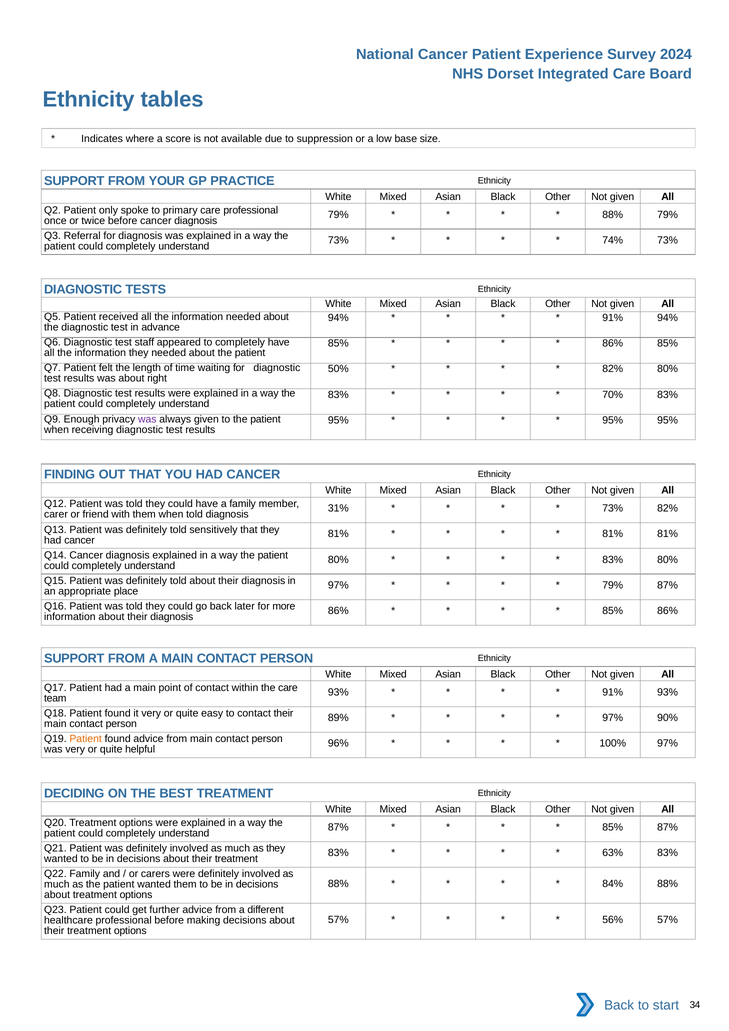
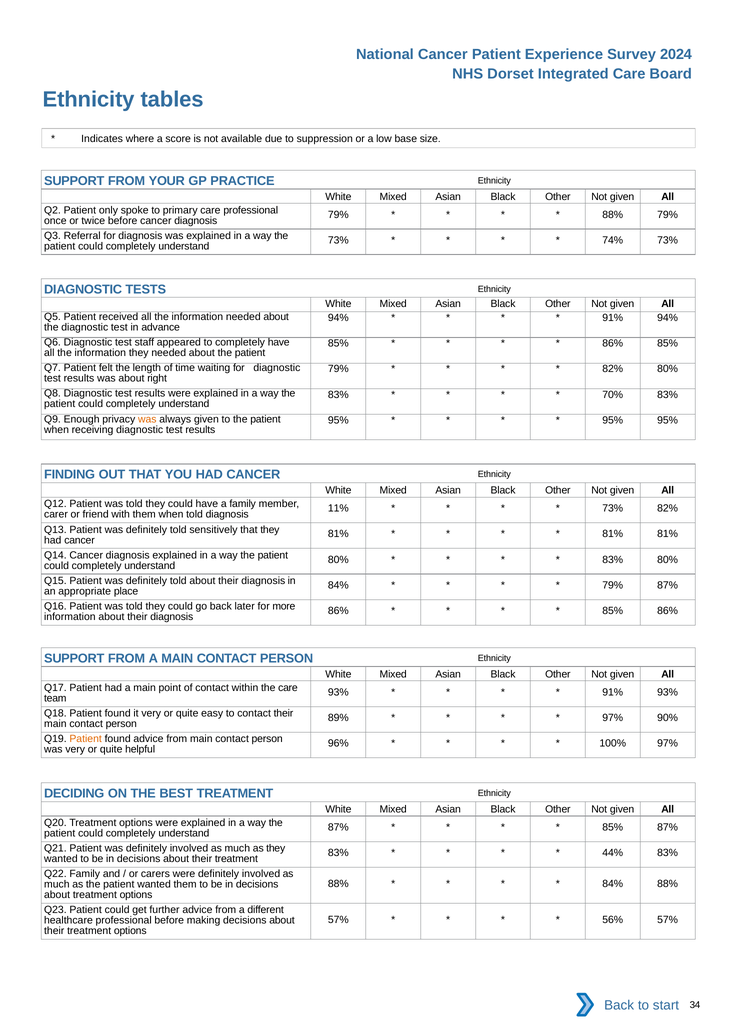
50% at (338, 369): 50% -> 79%
was at (147, 419) colour: purple -> orange
31%: 31% -> 11%
97% at (338, 586): 97% -> 84%
63%: 63% -> 44%
